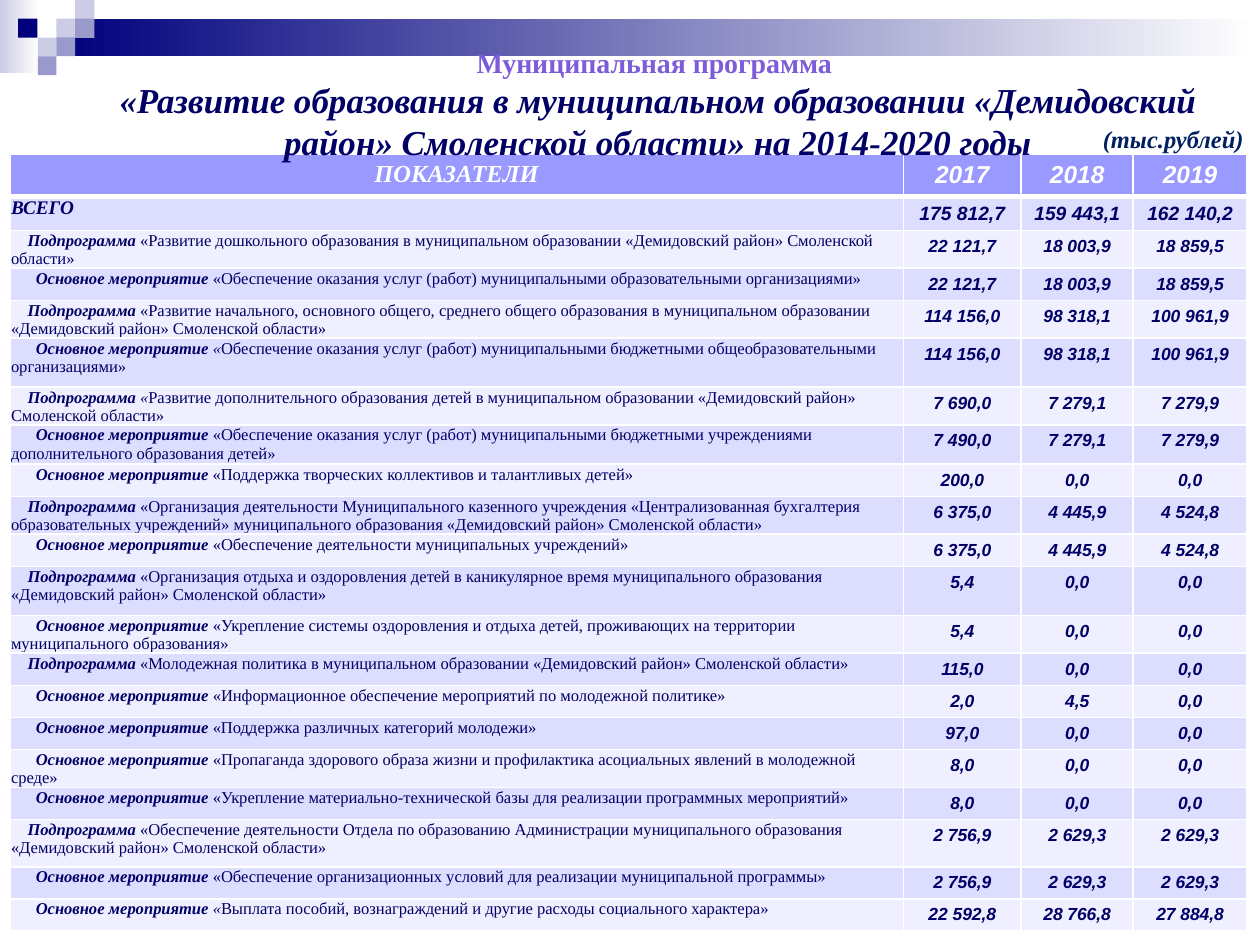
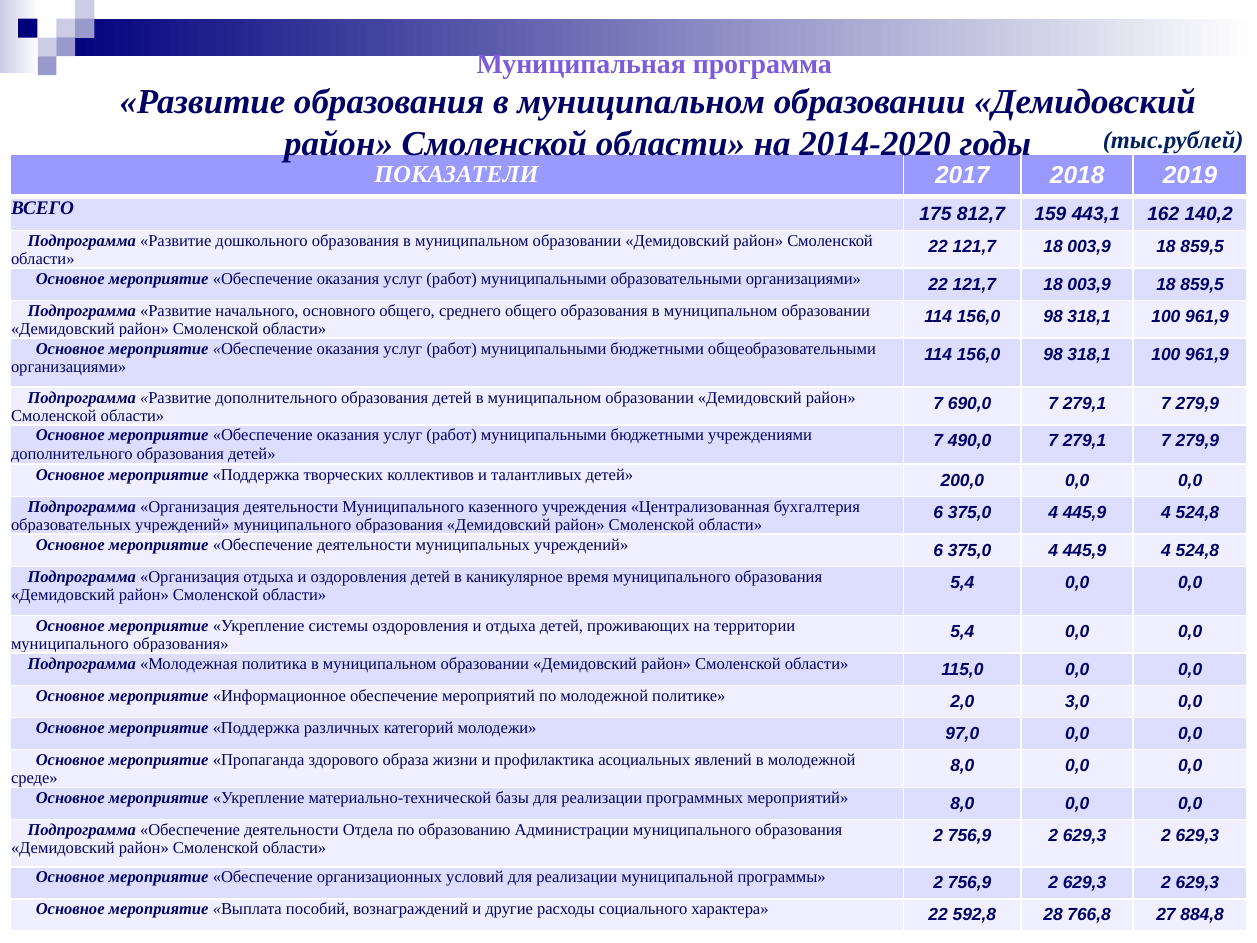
4,5: 4,5 -> 3,0
